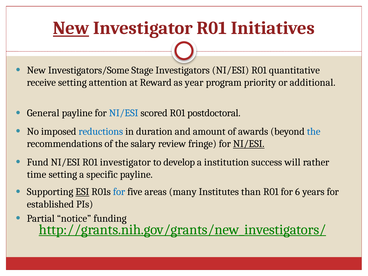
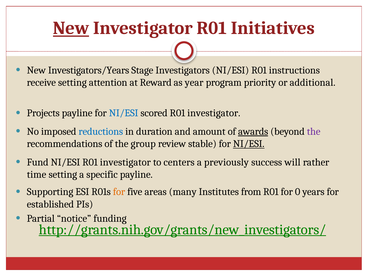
Investigators/Some: Investigators/Some -> Investigators/Years
quantitative: quantitative -> instructions
General: General -> Projects
scored R01 postdoctoral: postdoctoral -> investigator
awards underline: none -> present
the at (314, 132) colour: blue -> purple
salary: salary -> group
fringe: fringe -> stable
develop: develop -> centers
institution: institution -> previously
ESI underline: present -> none
for at (119, 192) colour: blue -> orange
than: than -> from
6: 6 -> 0
